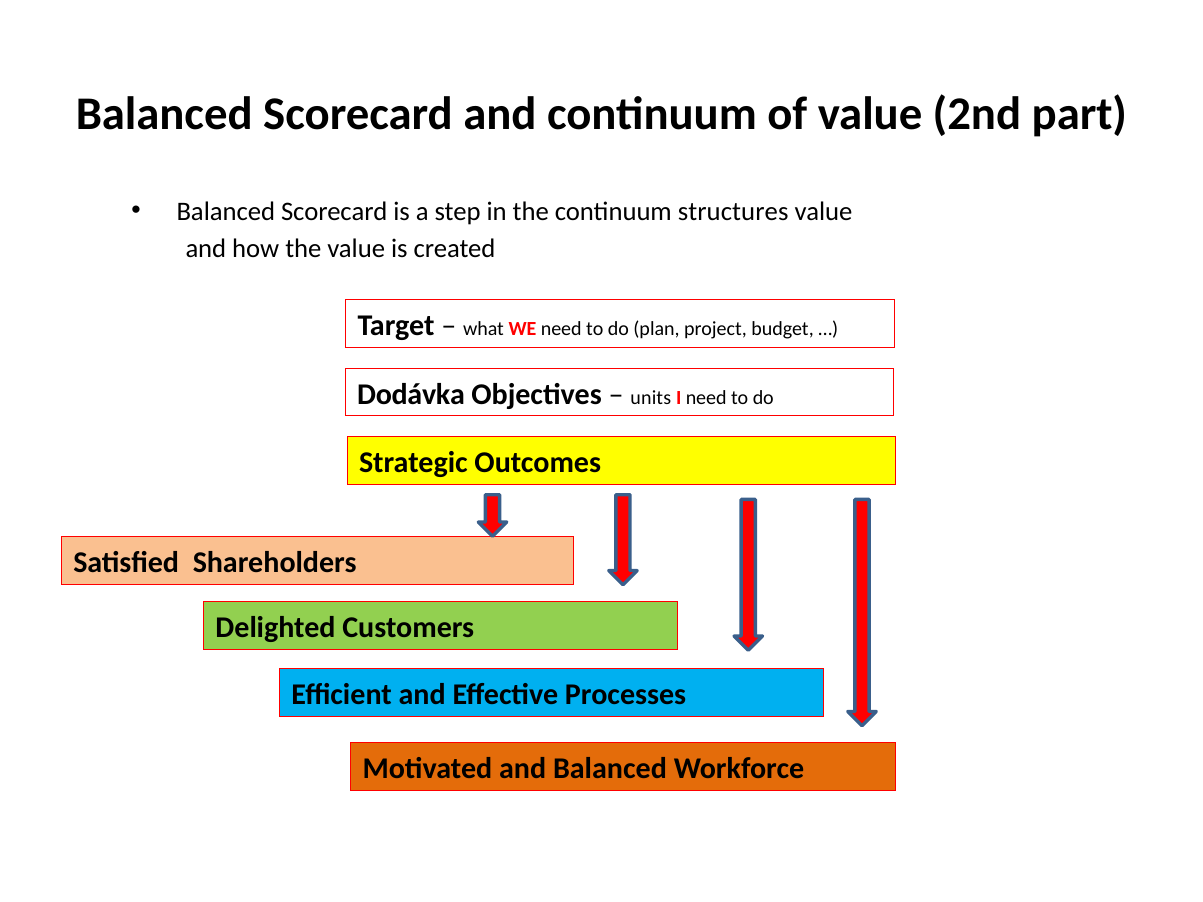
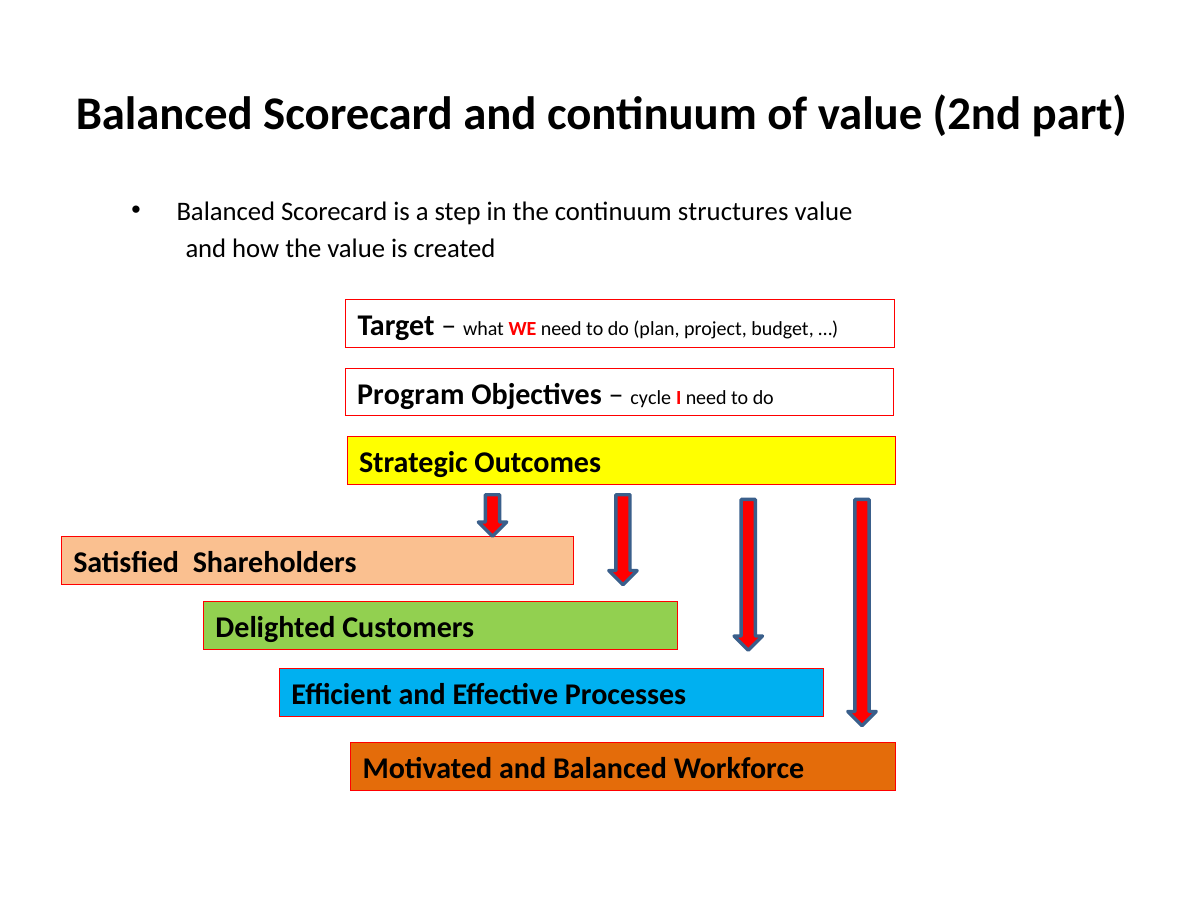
Dodávka: Dodávka -> Program
units: units -> cycle
